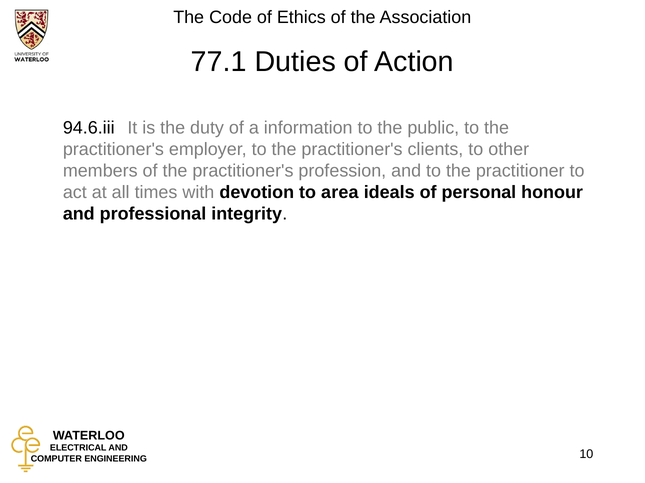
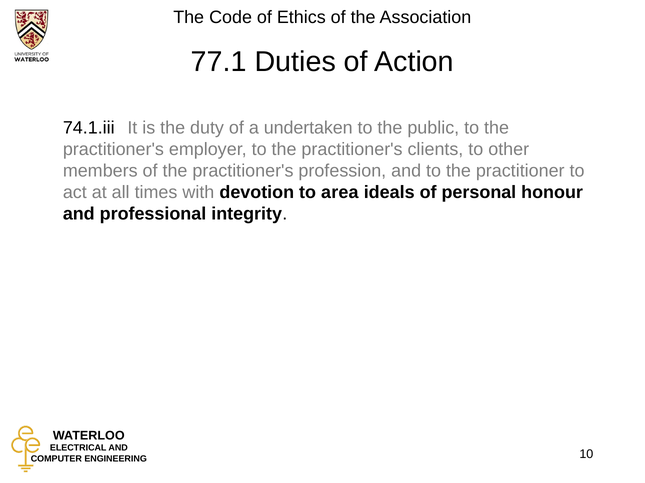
94.6.iii: 94.6.iii -> 74.1.iii
information: information -> undertaken
